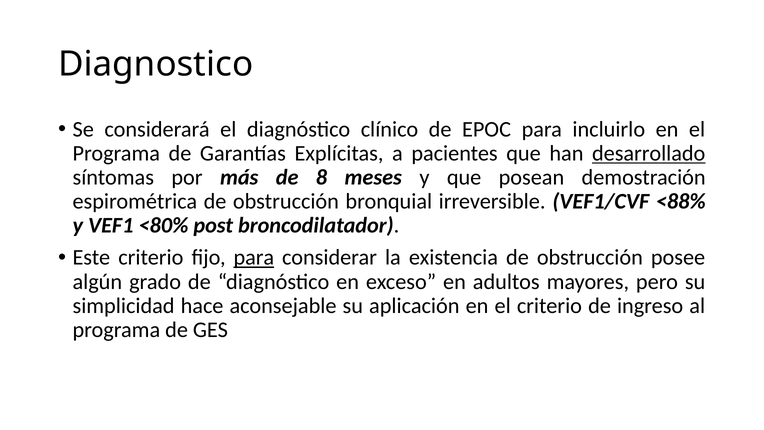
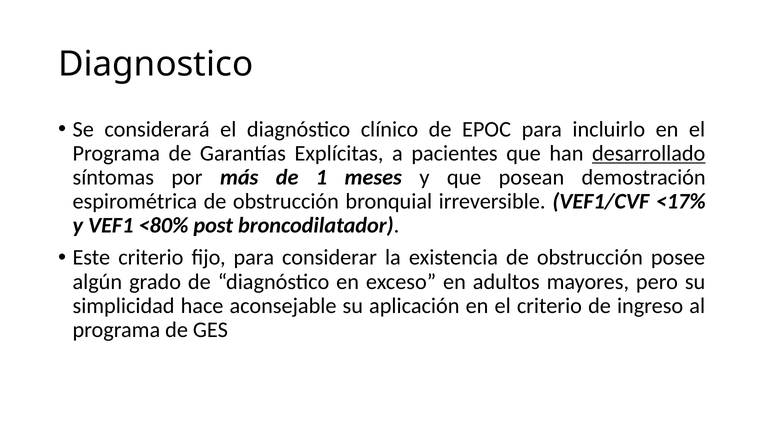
8: 8 -> 1
<88%: <88% -> <17%
para at (254, 257) underline: present -> none
